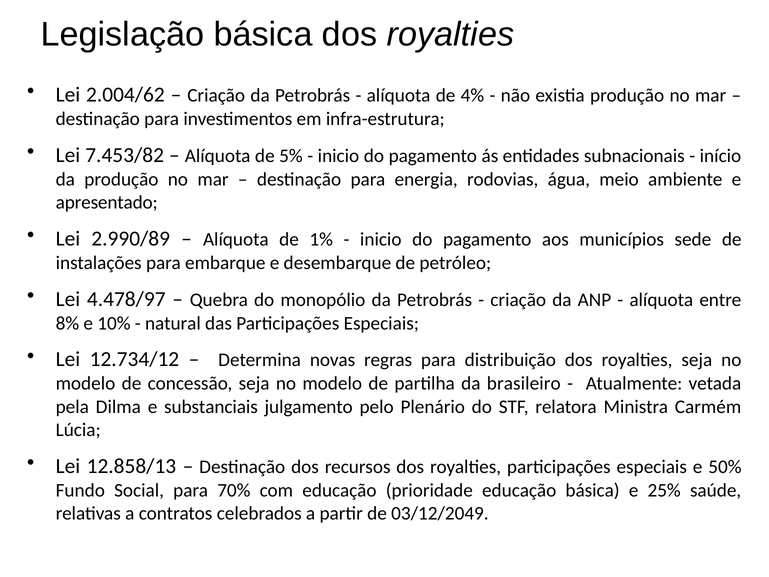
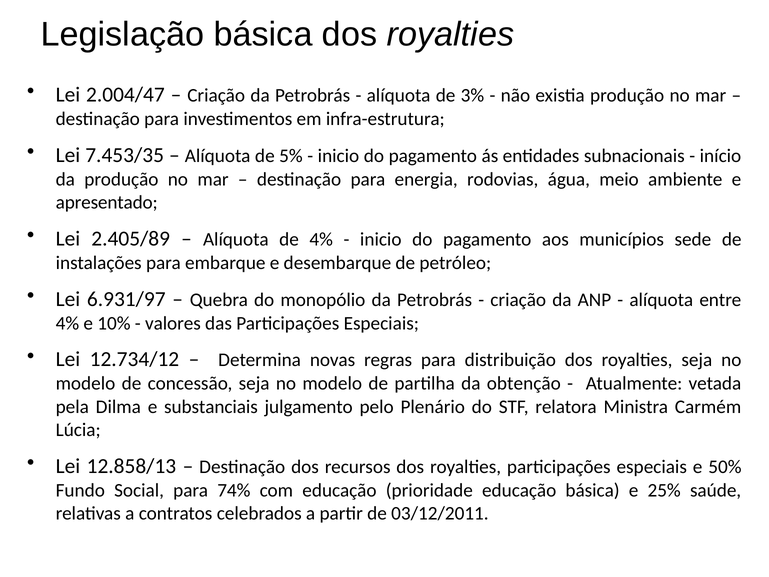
2.004/62: 2.004/62 -> 2.004/47
4%: 4% -> 3%
7.453/82: 7.453/82 -> 7.453/35
2.990/89: 2.990/89 -> 2.405/89
de 1%: 1% -> 4%
4.478/97: 4.478/97 -> 6.931/97
8% at (67, 323): 8% -> 4%
natural: natural -> valores
brasileiro: brasileiro -> obtenção
70%: 70% -> 74%
03/12/2049: 03/12/2049 -> 03/12/2011
